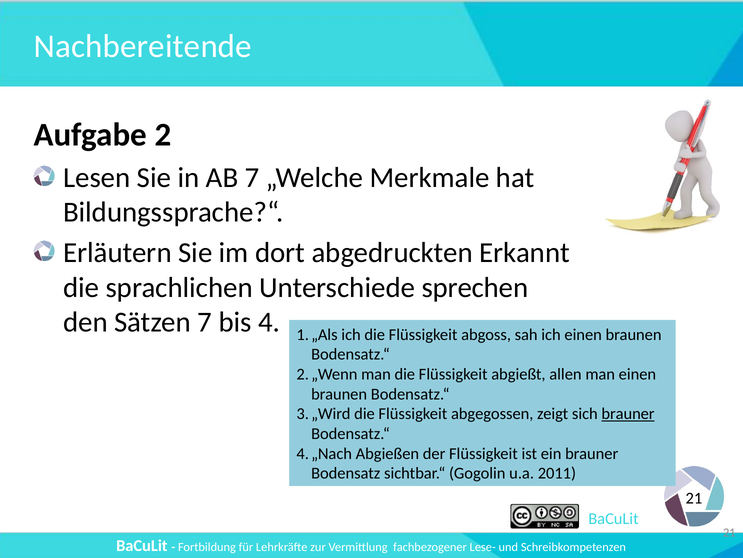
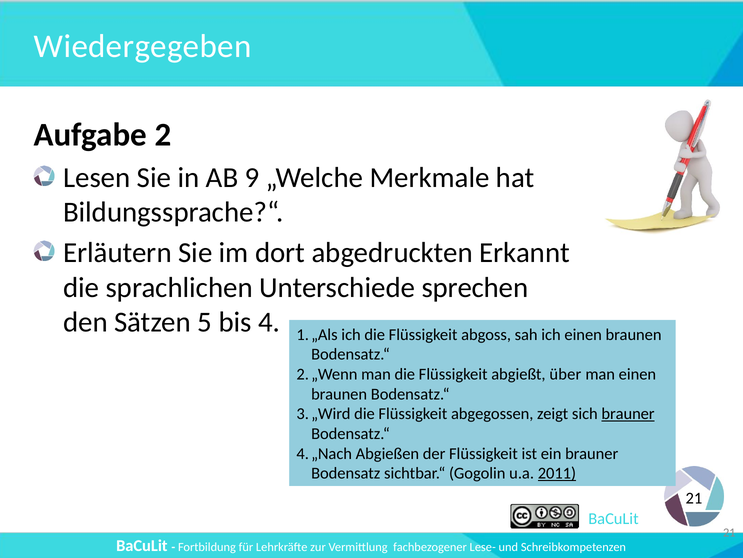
Nachbereitende: Nachbereitende -> Wiedergegeben
AB 7: 7 -> 9
Sätzen 7: 7 -> 5
allen: allen -> über
2011 underline: none -> present
